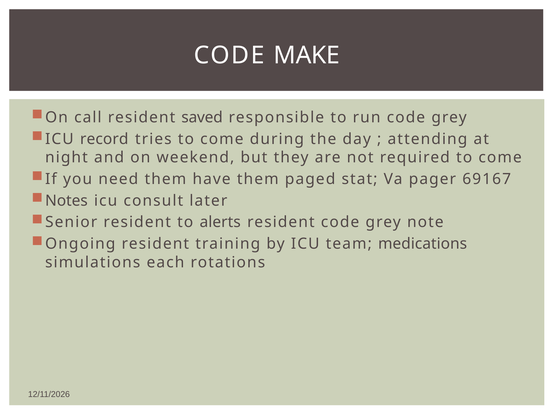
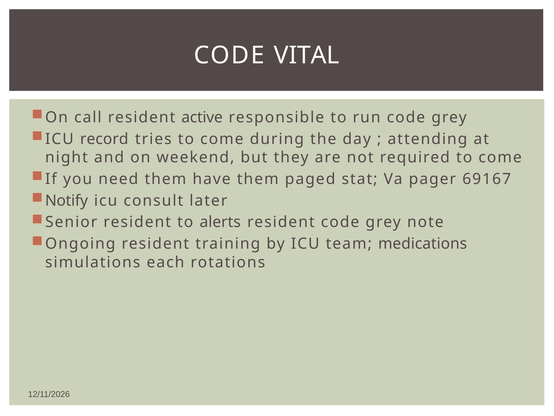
MAKE: MAKE -> VITAL
saved: saved -> active
Notes: Notes -> Notify
